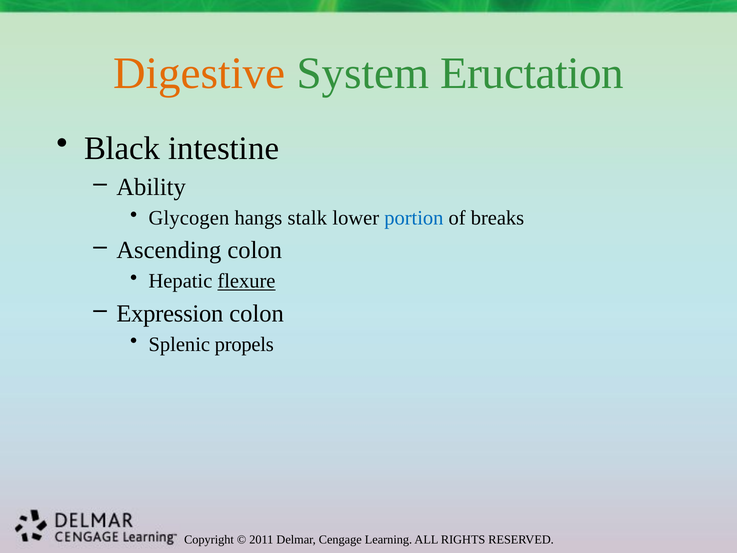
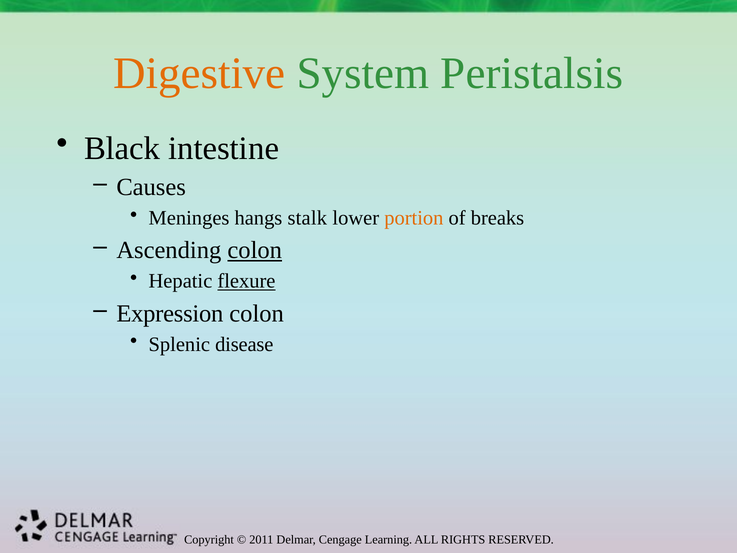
Eructation: Eructation -> Peristalsis
Ability: Ability -> Causes
Glycogen: Glycogen -> Meninges
portion colour: blue -> orange
colon at (255, 250) underline: none -> present
propels: propels -> disease
